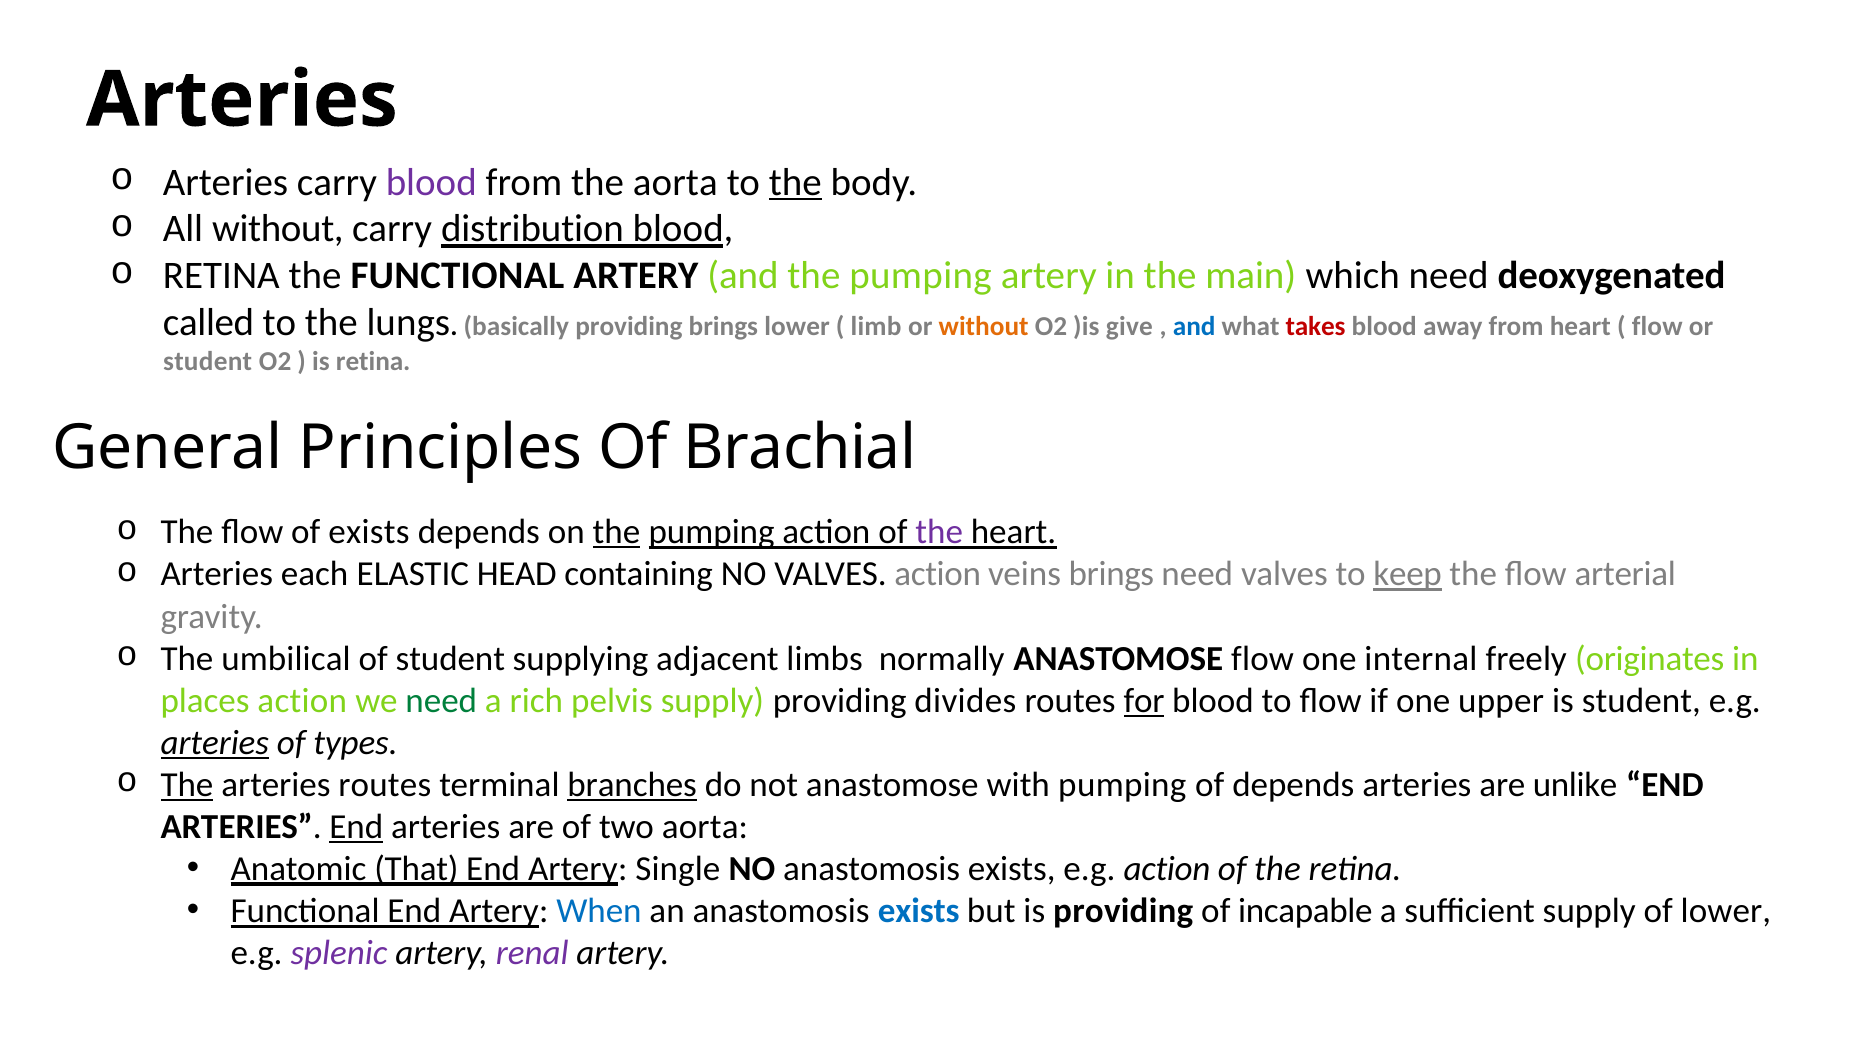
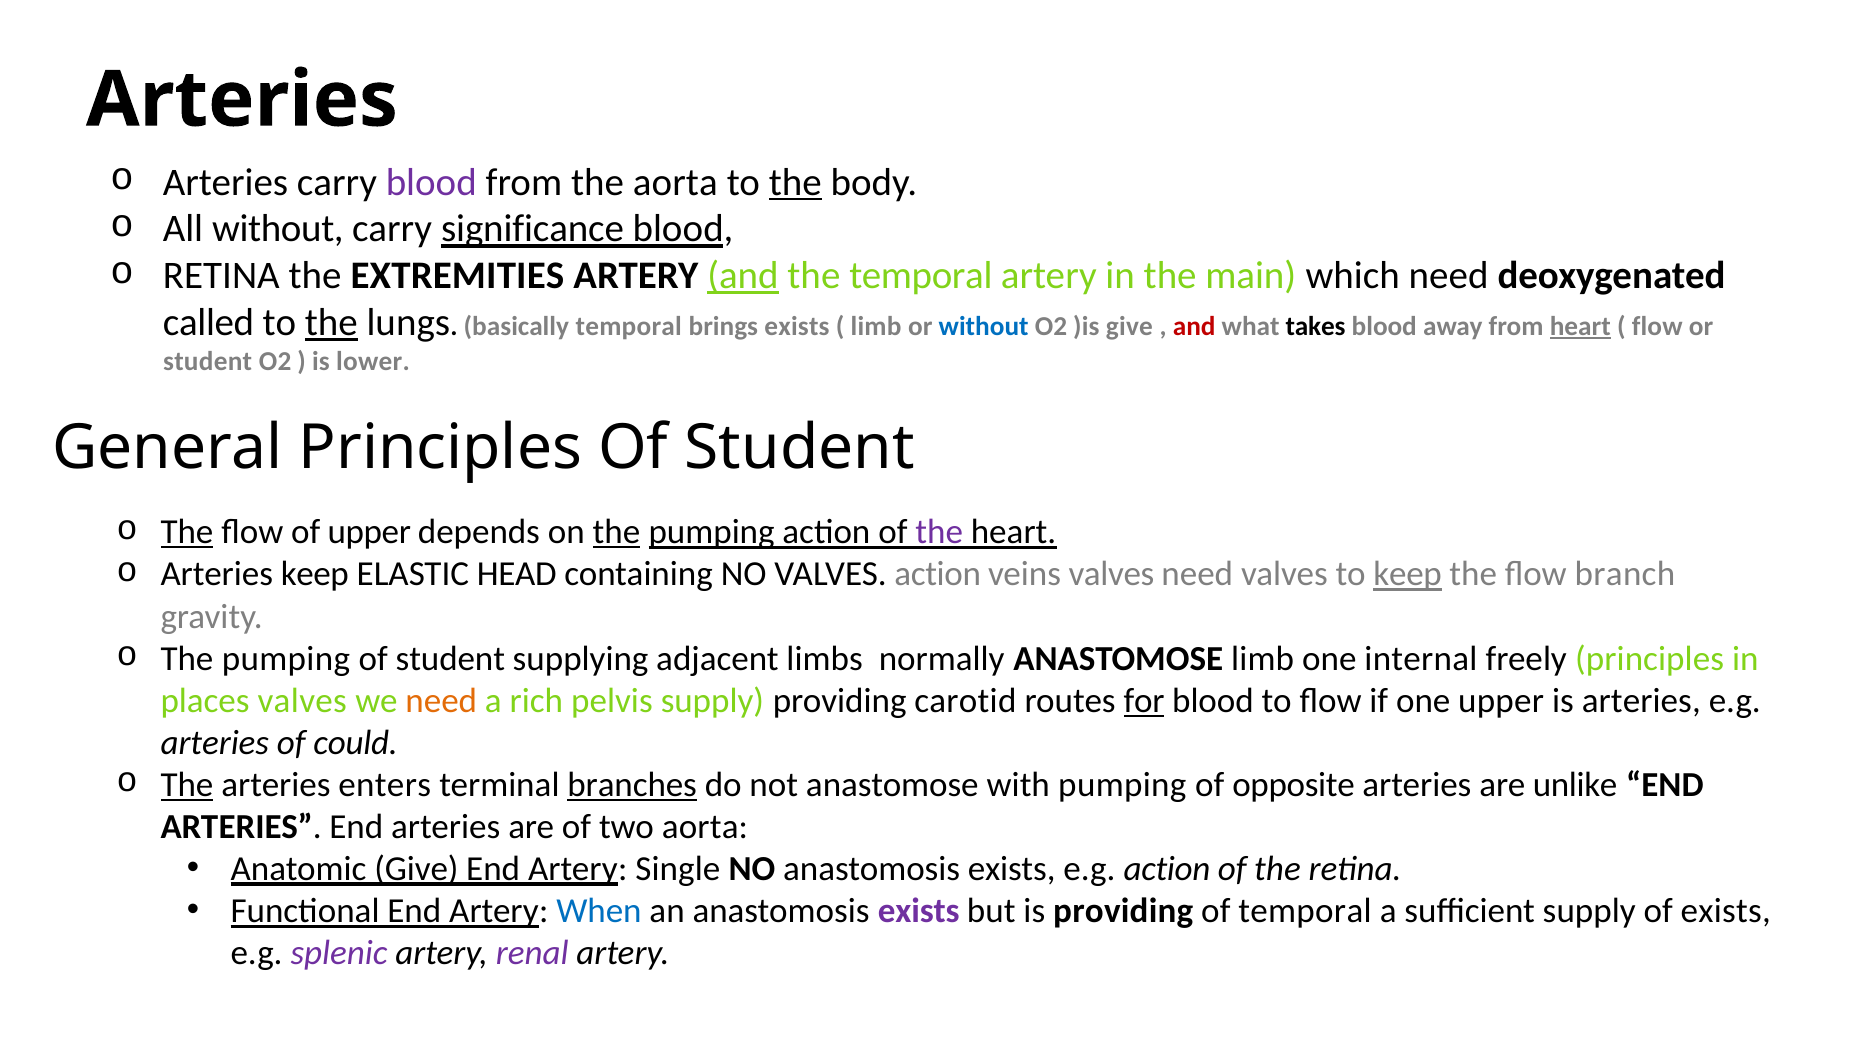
distribution: distribution -> significance
the FUNCTIONAL: FUNCTIONAL -> EXTREMITIES
and at (743, 276) underline: none -> present
pumping at (920, 276): pumping -> temporal
the at (331, 323) underline: none -> present
basically providing: providing -> temporal
brings lower: lower -> exists
without at (984, 326) colour: orange -> blue
and at (1194, 326) colour: blue -> red
takes colour: red -> black
heart at (1580, 326) underline: none -> present
is retina: retina -> lower
Principles Of Brachial: Brachial -> Student
The at (187, 532) underline: none -> present
of exists: exists -> upper
Arteries each: each -> keep
veins brings: brings -> valves
arterial: arterial -> branch
umbilical at (286, 658): umbilical -> pumping
ANASTOMOSE flow: flow -> limb
freely originates: originates -> principles
places action: action -> valves
need at (441, 701) colour: green -> orange
divides: divides -> carotid
is student: student -> arteries
arteries at (215, 743) underline: present -> none
types: types -> could
arteries routes: routes -> enters
of depends: depends -> opposite
End at (356, 827) underline: present -> none
Anatomic That: That -> Give
exists at (919, 911) colour: blue -> purple
of incapable: incapable -> temporal
of lower: lower -> exists
